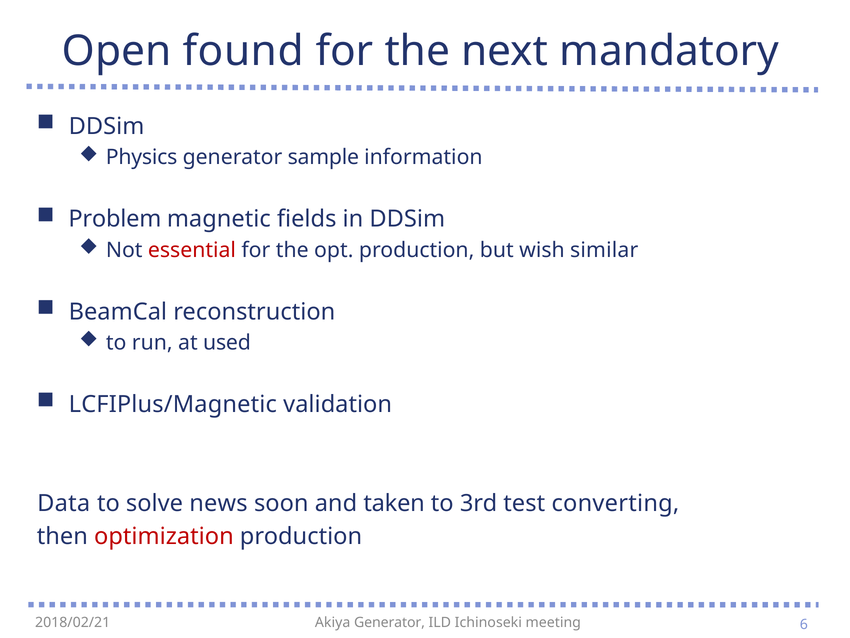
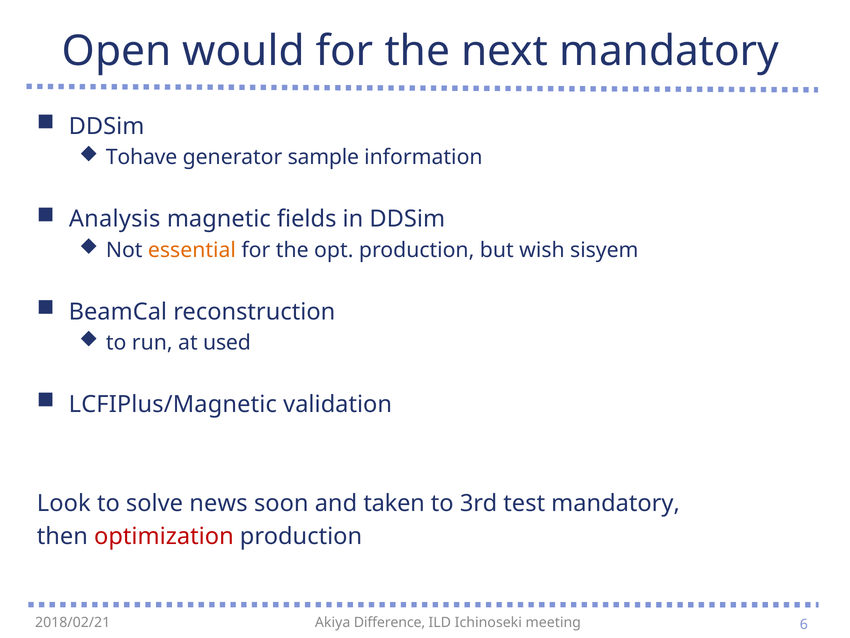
found: found -> would
Physics: Physics -> Tohave
Problem: Problem -> Analysis
essential colour: red -> orange
similar: similar -> sisyem
Data: Data -> Look
test converting: converting -> mandatory
Akiya Generator: Generator -> Difference
